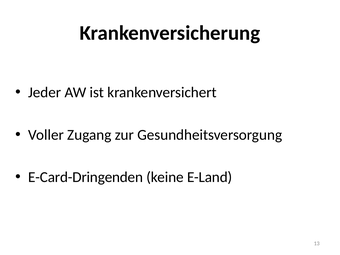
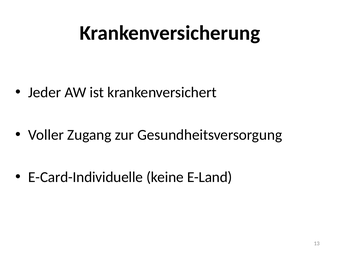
E-Card-Dringenden: E-Card-Dringenden -> E-Card-Individuelle
